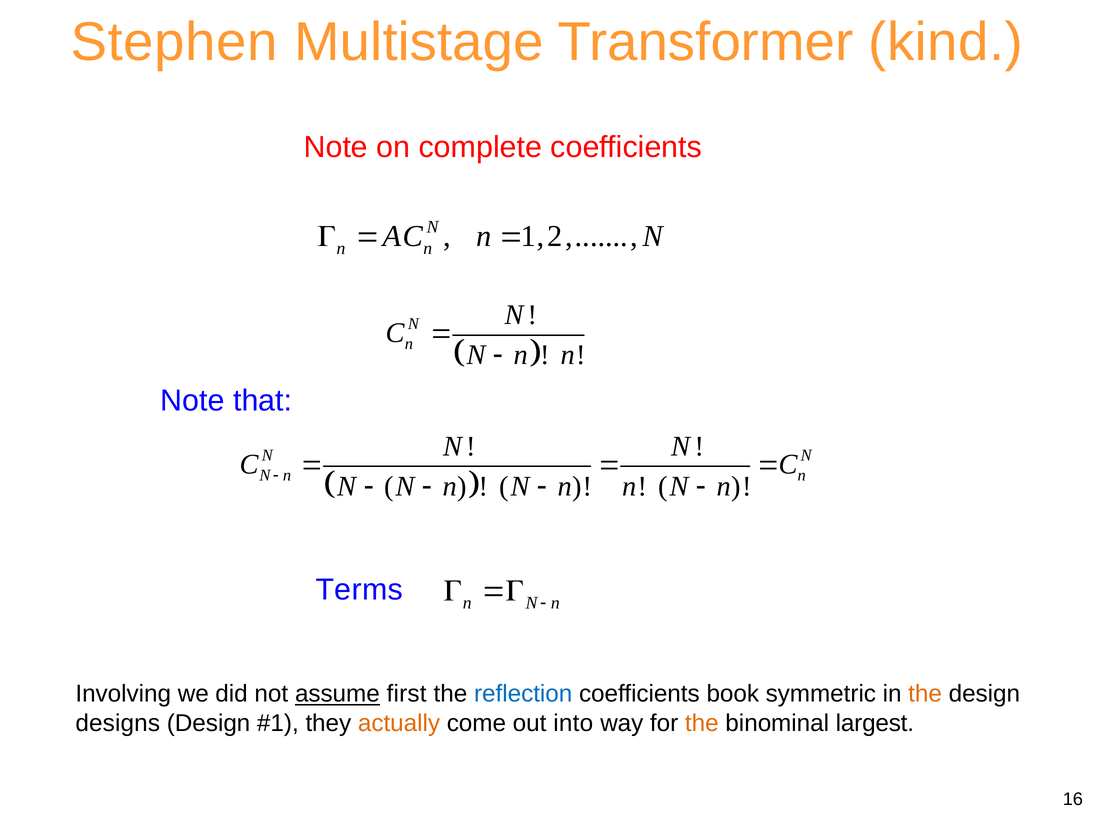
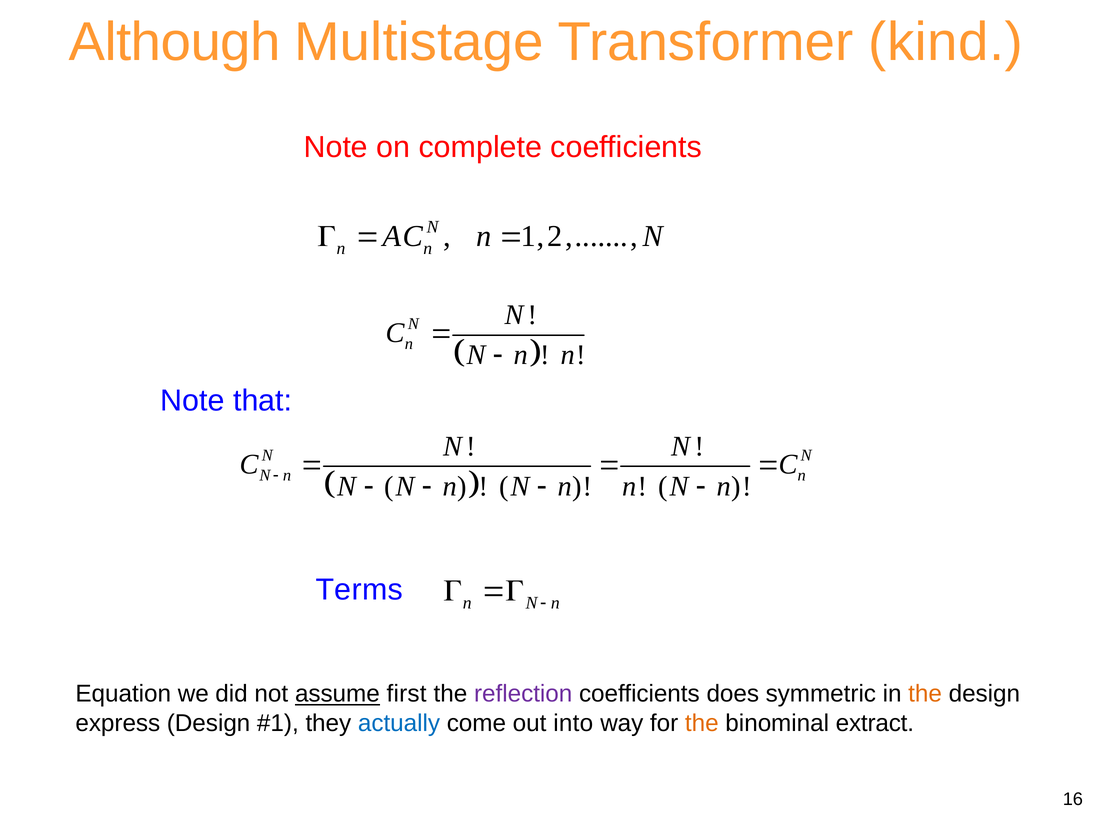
Stephen: Stephen -> Although
Involving: Involving -> Equation
reflection colour: blue -> purple
book: book -> does
designs: designs -> express
actually colour: orange -> blue
largest: largest -> extract
